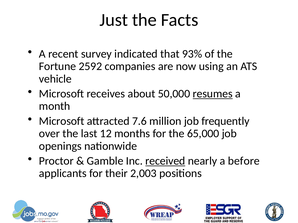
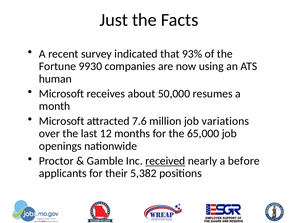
2592: 2592 -> 9930
vehicle: vehicle -> human
resumes underline: present -> none
frequently: frequently -> variations
2,003: 2,003 -> 5,382
